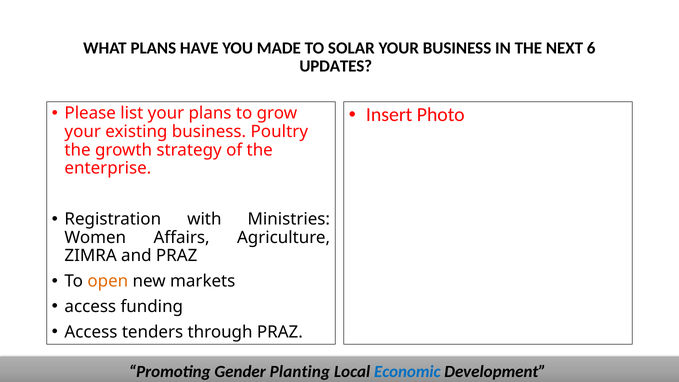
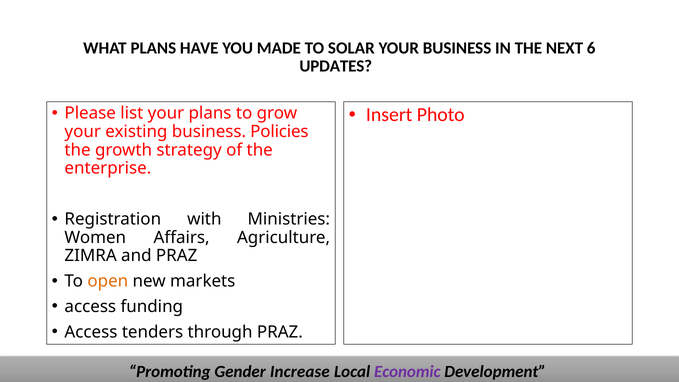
Poultry: Poultry -> Policies
Planting: Planting -> Increase
Economic colour: blue -> purple
